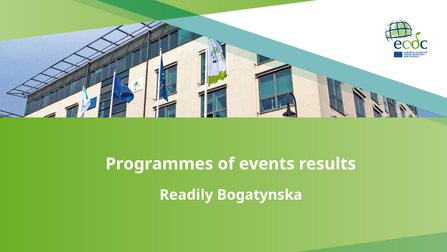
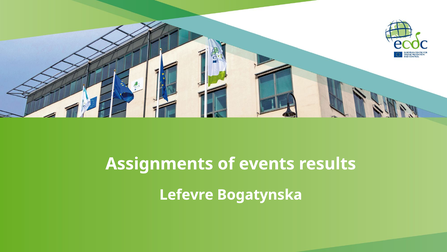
Programmes: Programmes -> Assignments
Readily: Readily -> Lefevre
